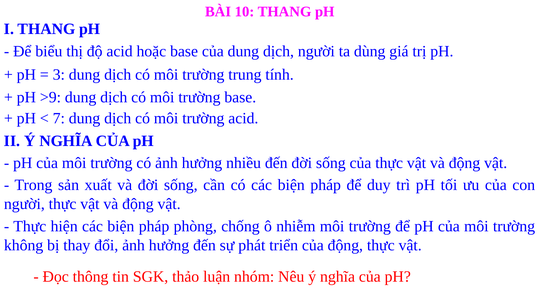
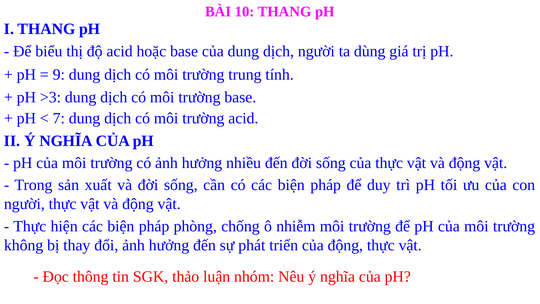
3: 3 -> 9
>9: >9 -> >3
